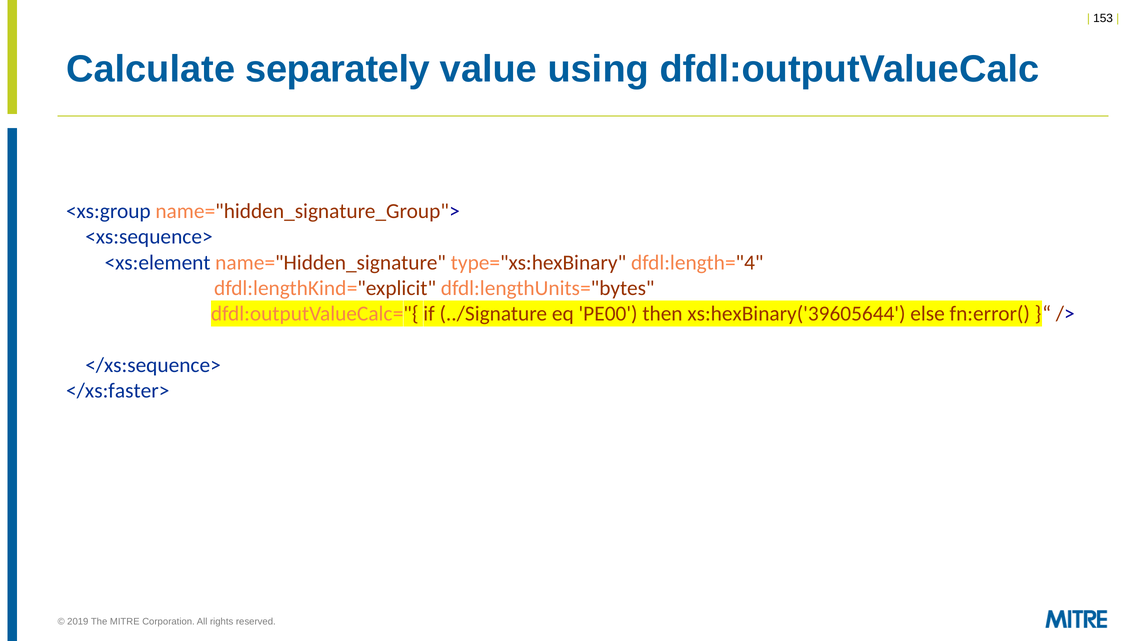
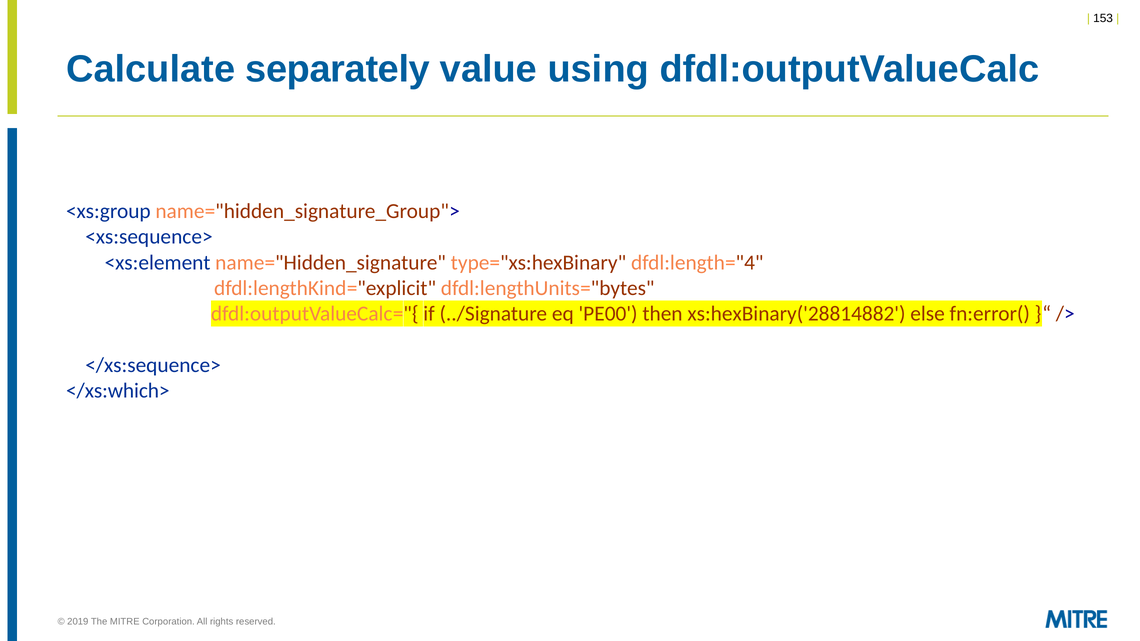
xs:hexBinary('39605644: xs:hexBinary('39605644 -> xs:hexBinary('28814882
</xs:faster>: </xs:faster> -> </xs:which>
